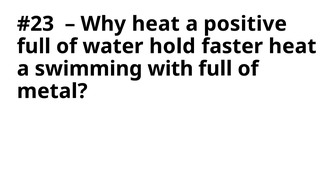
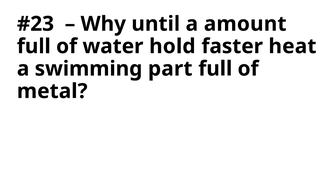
Why heat: heat -> until
positive: positive -> amount
with: with -> part
